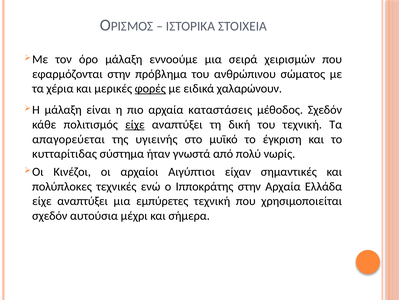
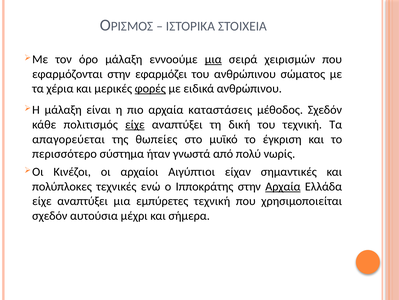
μια at (213, 59) underline: none -> present
πρόβλημα: πρόβλημα -> εφαρμόζει
ειδικά χαλαρώνουν: χαλαρώνουν -> ανθρώπινου
υγιεινής: υγιεινής -> θωπείες
κυτταρίτιδας: κυτταρίτιδας -> περισσότερο
Αρχαία at (283, 186) underline: none -> present
